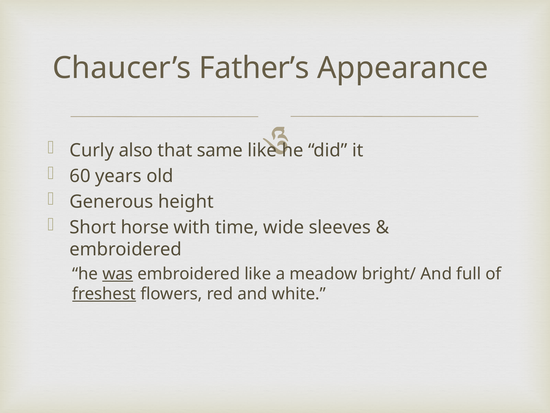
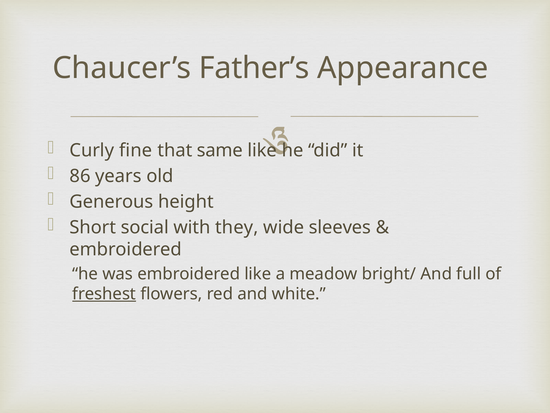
also: also -> fine
60: 60 -> 86
horse: horse -> social
time: time -> they
was underline: present -> none
